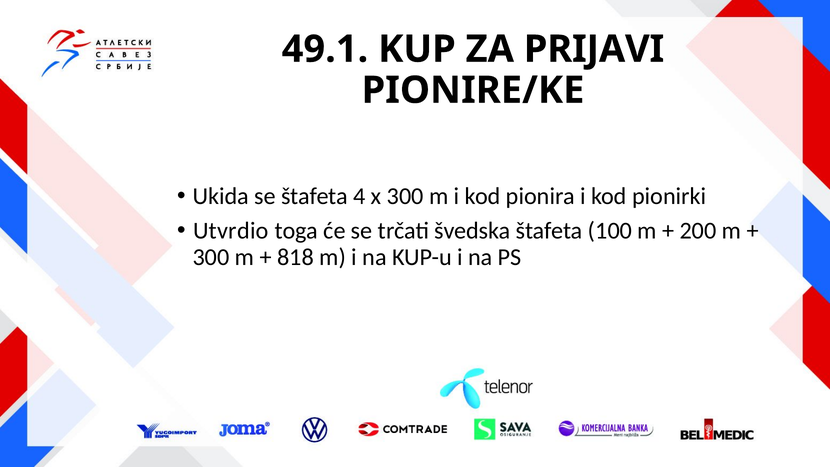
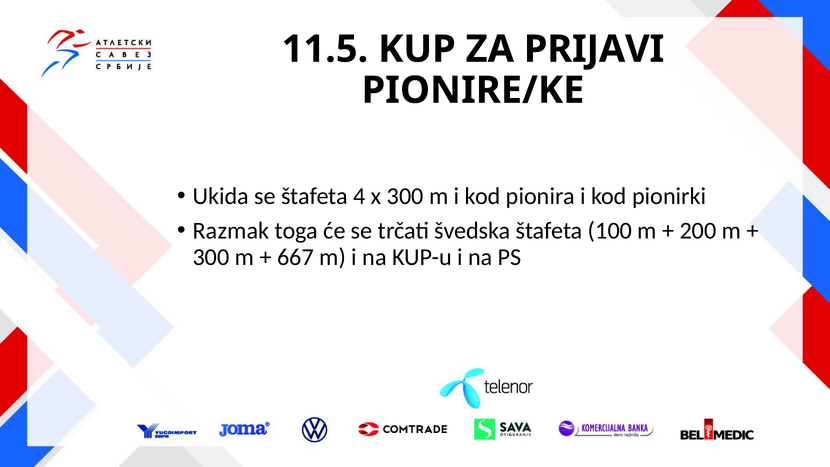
49.1: 49.1 -> 11.5
Utvrdio: Utvrdio -> Razmak
818: 818 -> 667
